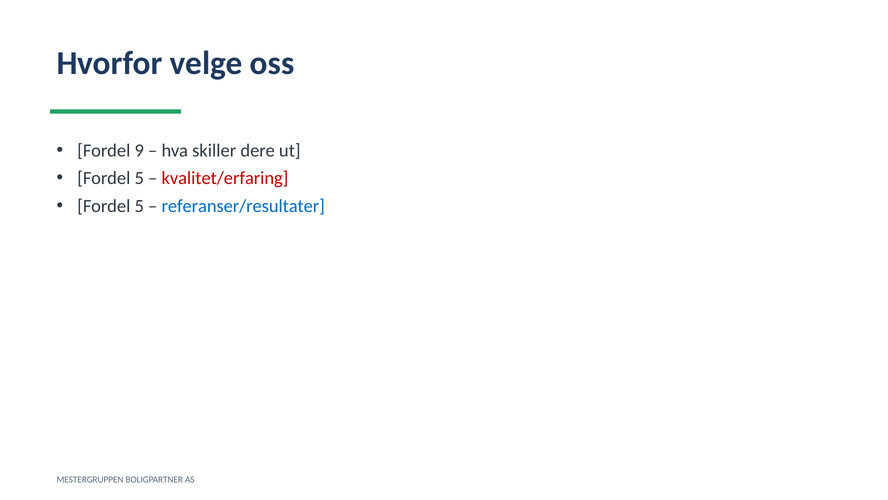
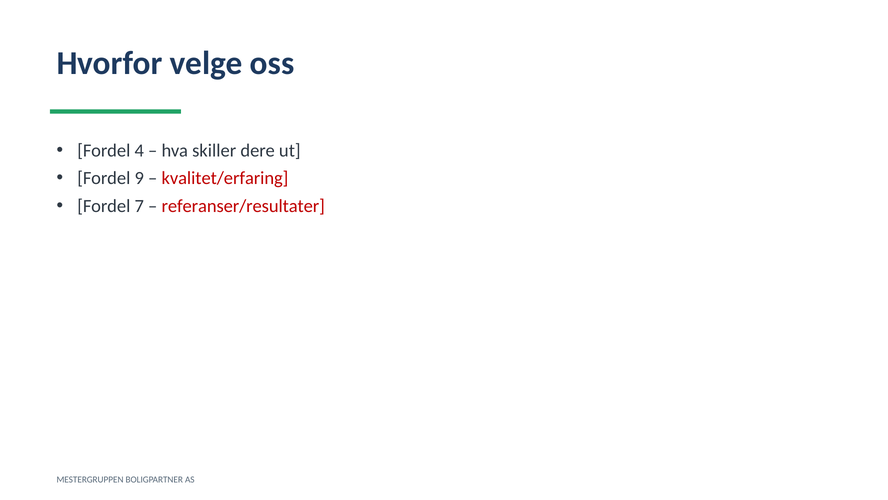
9: 9 -> 4
5 at (139, 178): 5 -> 9
5 at (139, 206): 5 -> 7
referanser/resultater colour: blue -> red
